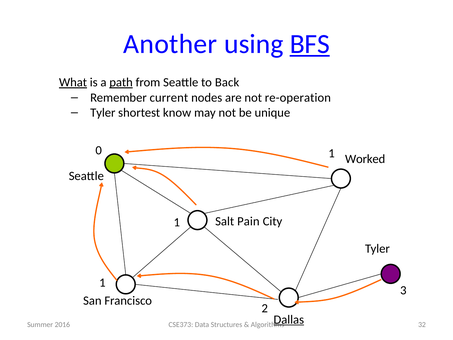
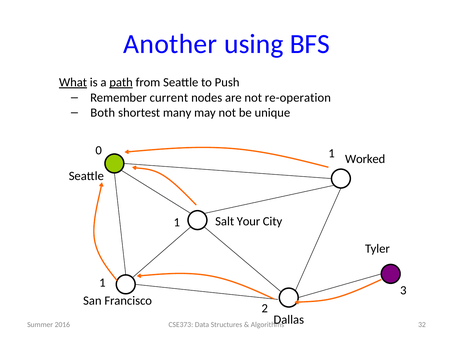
BFS underline: present -> none
Back: Back -> Push
Tyler at (103, 113): Tyler -> Both
know: know -> many
Pain: Pain -> Your
Dallas underline: present -> none
